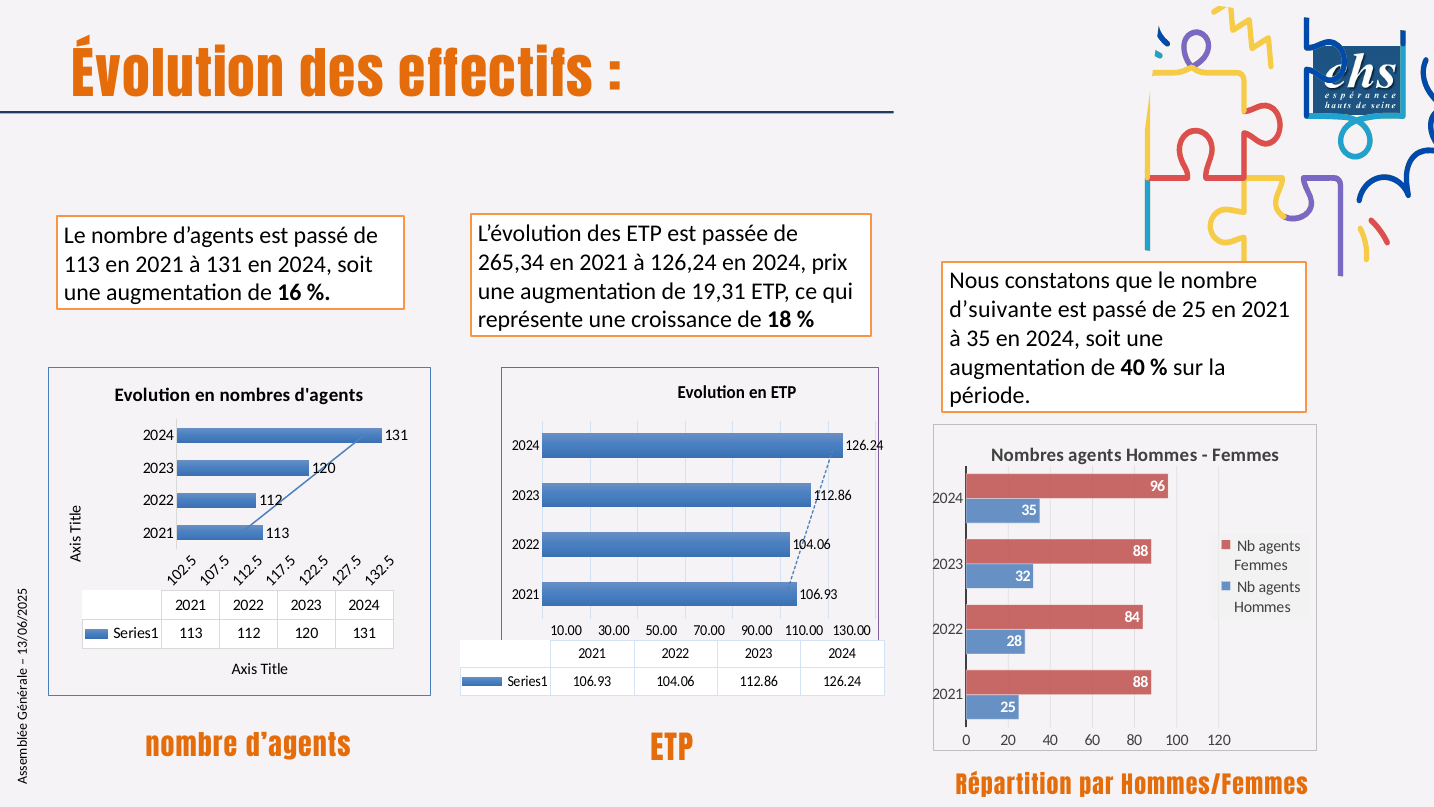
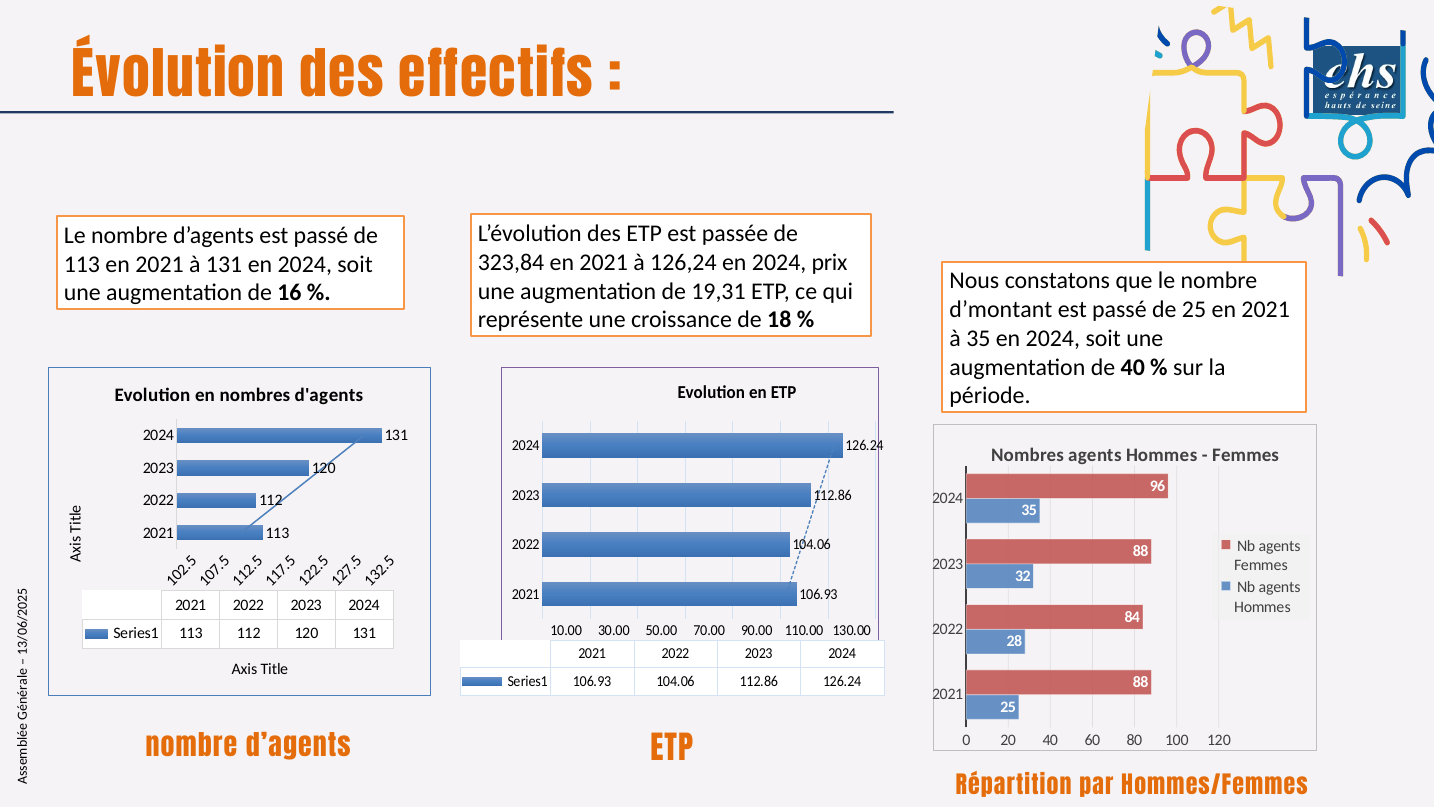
265,34: 265,34 -> 323,84
d’suivante: d’suivante -> d’montant
